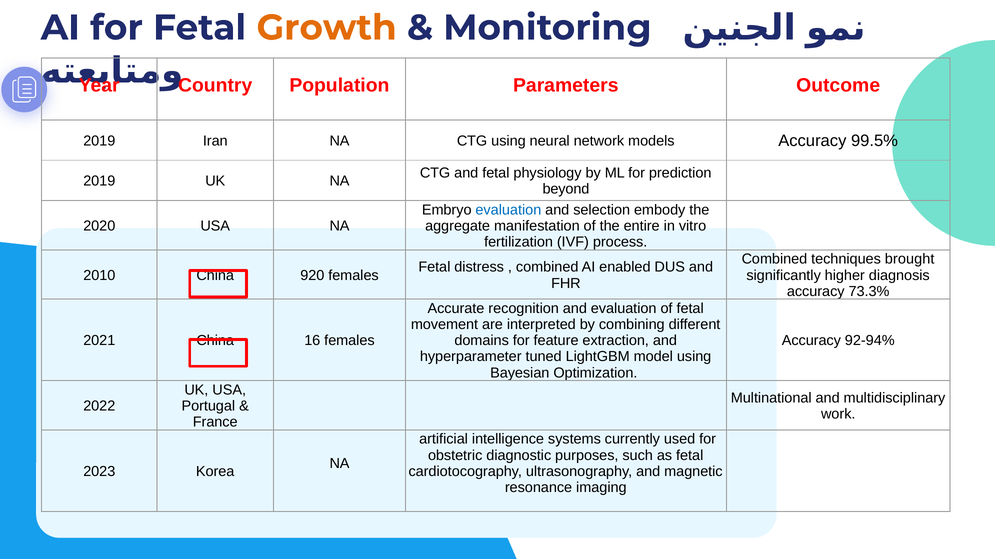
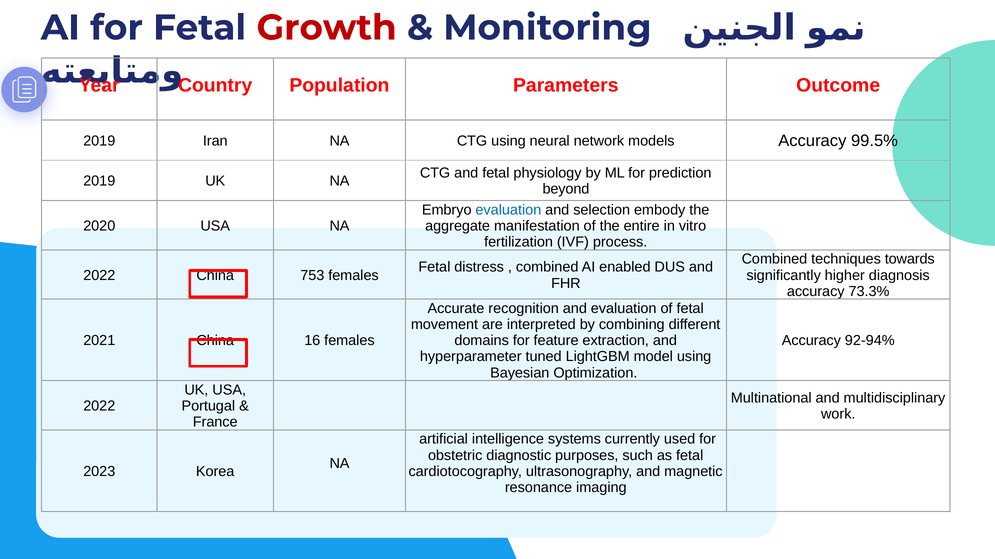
Growth colour: orange -> red
brought: brought -> towards
2010 at (99, 276): 2010 -> 2022
920: 920 -> 753
